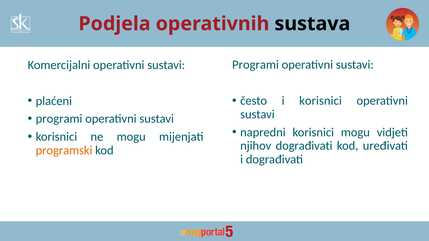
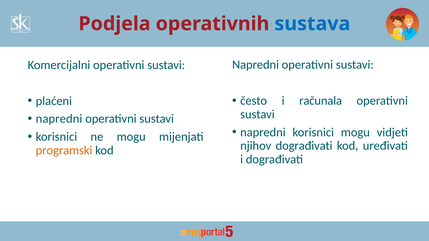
sustava colour: black -> blue
Programi at (255, 65): Programi -> Napredni
i korisnici: korisnici -> računala
programi at (59, 119): programi -> napredni
